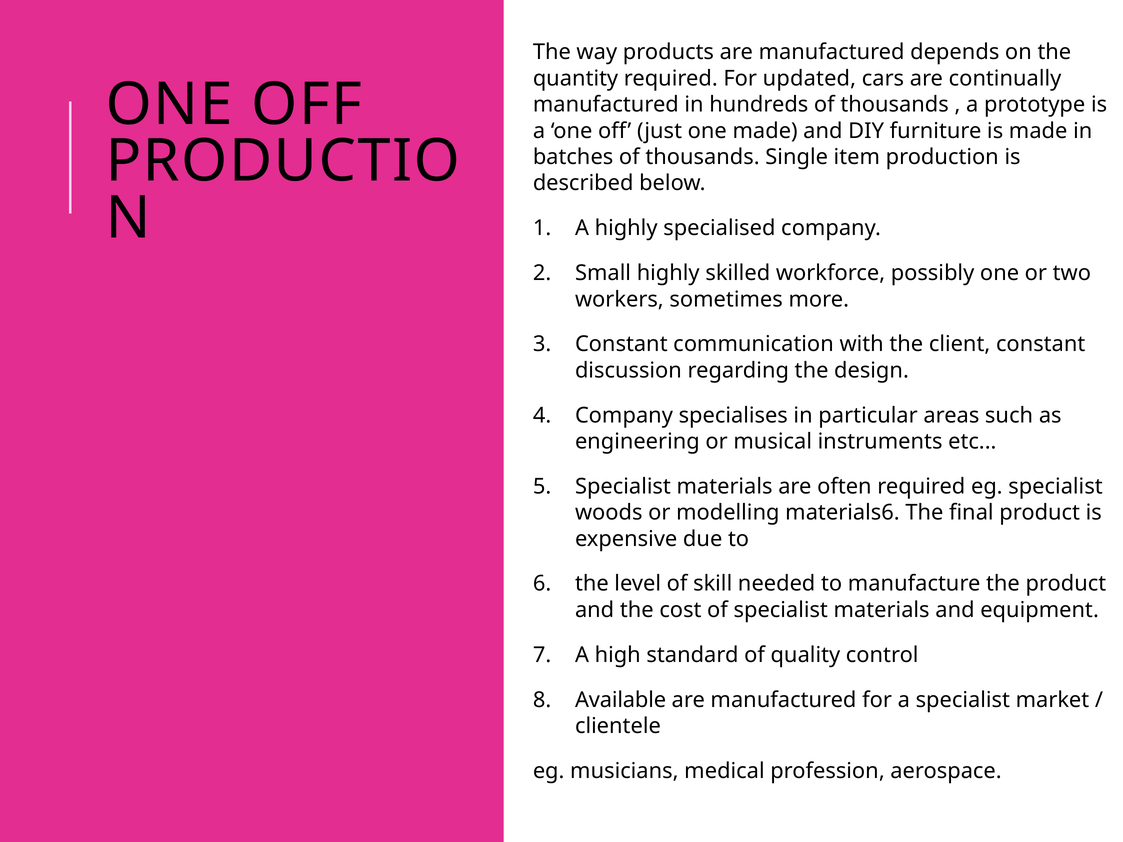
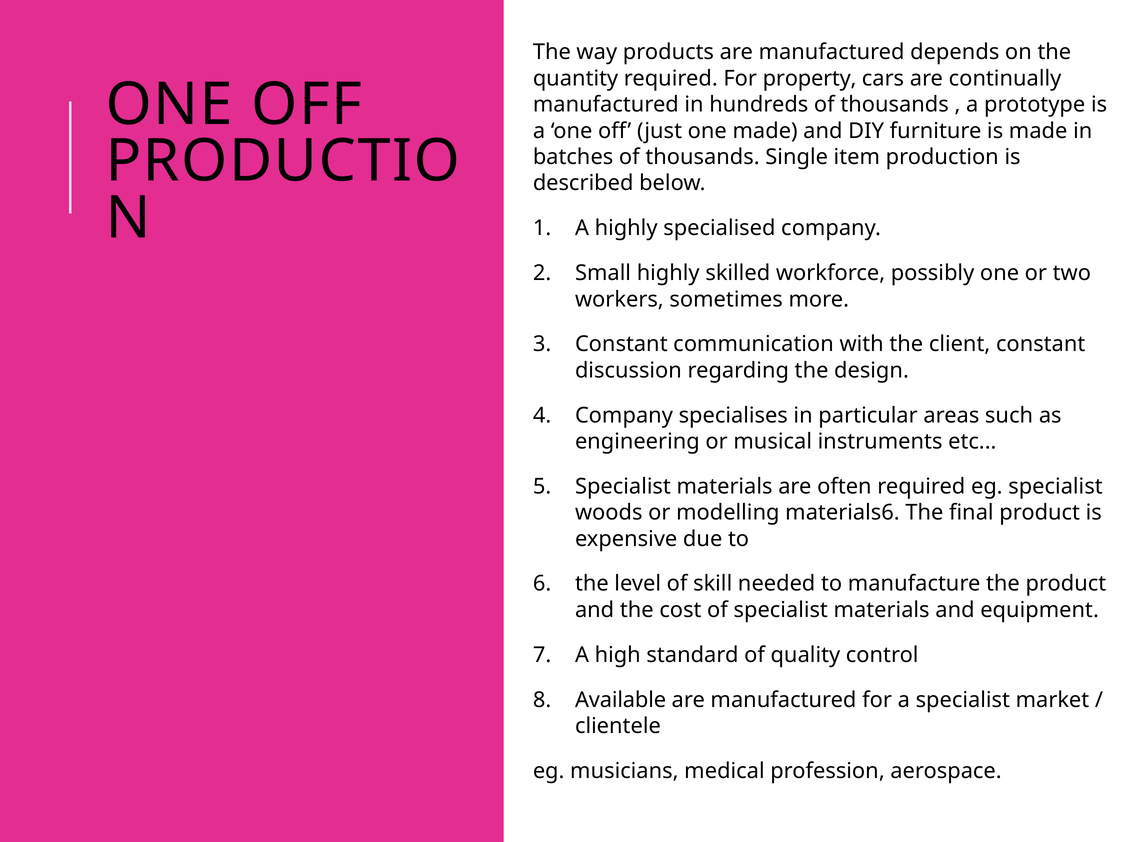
updated: updated -> property
